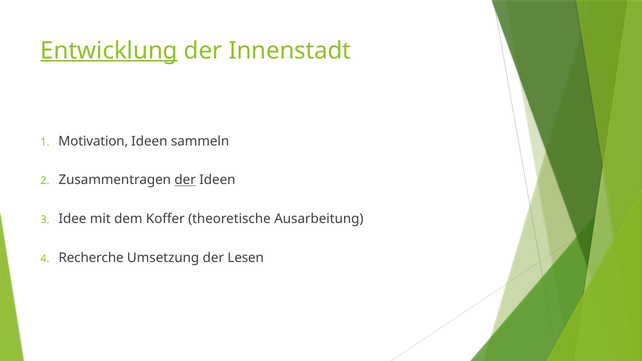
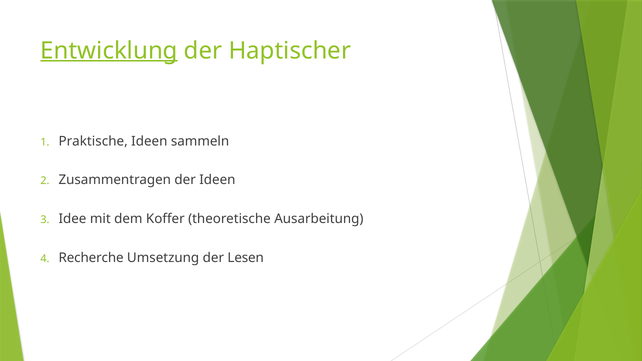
Innenstadt: Innenstadt -> Haptischer
Motivation: Motivation -> Praktische
der at (185, 180) underline: present -> none
